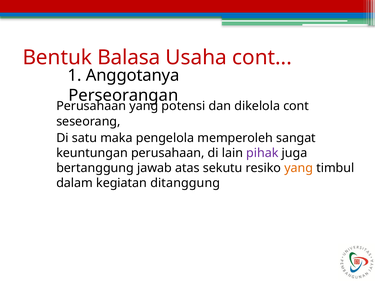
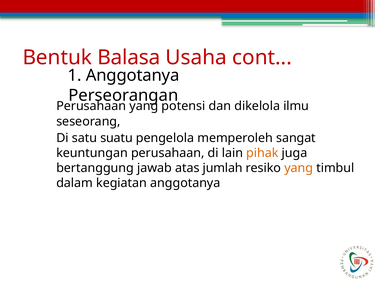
dikelola cont: cont -> ilmu
maka: maka -> suatu
pihak colour: purple -> orange
sekutu: sekutu -> jumlah
kegiatan ditanggung: ditanggung -> anggotanya
